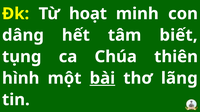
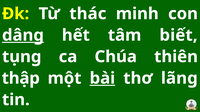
hoạt: hoạt -> thác
dâng underline: none -> present
hình: hình -> thập
